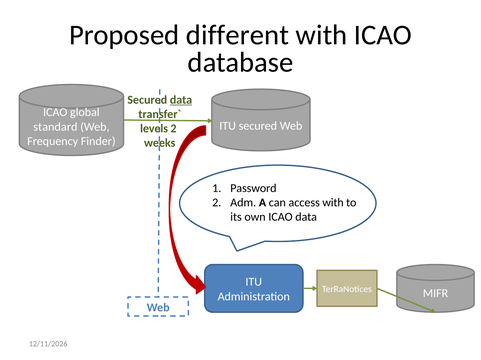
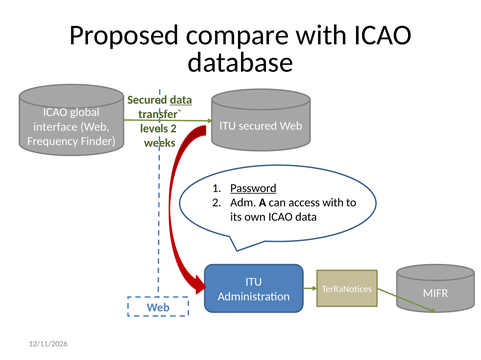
different: different -> compare
standard: standard -> interface
Password underline: none -> present
